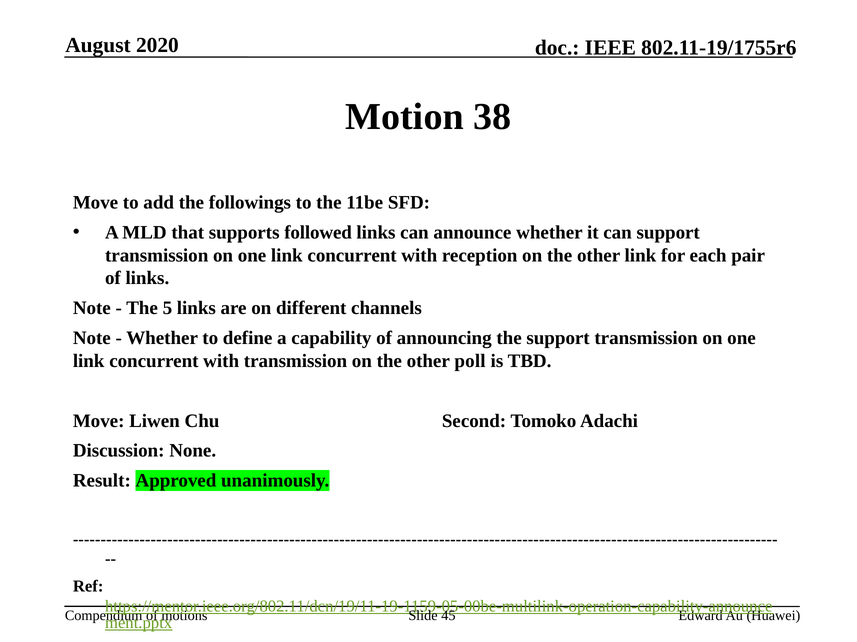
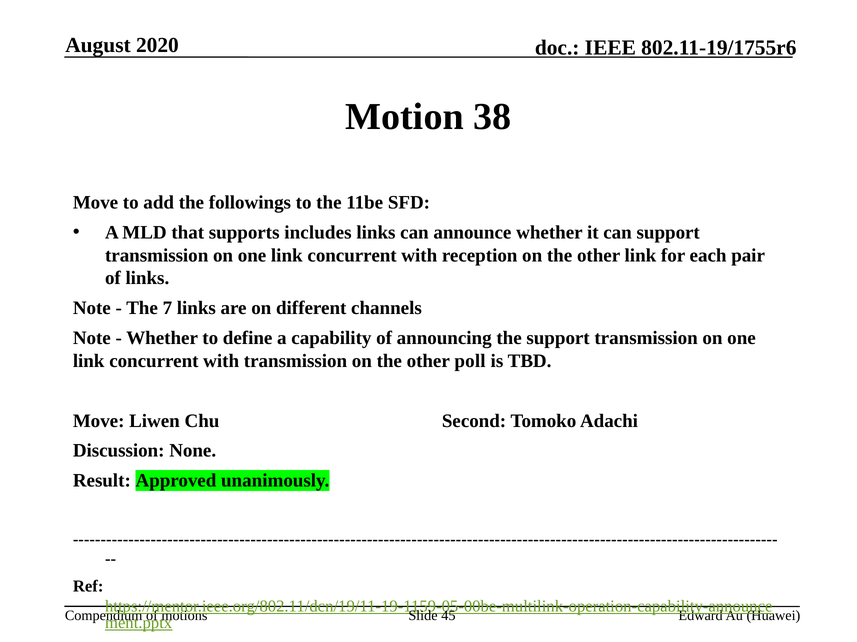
followed: followed -> includes
5: 5 -> 7
